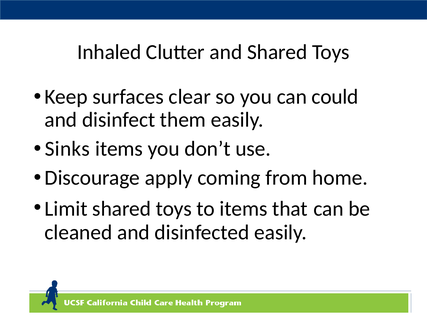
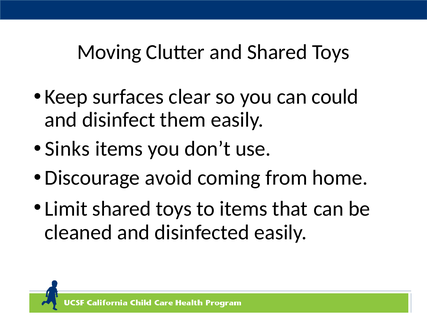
Inhaled: Inhaled -> Moving
apply: apply -> avoid
